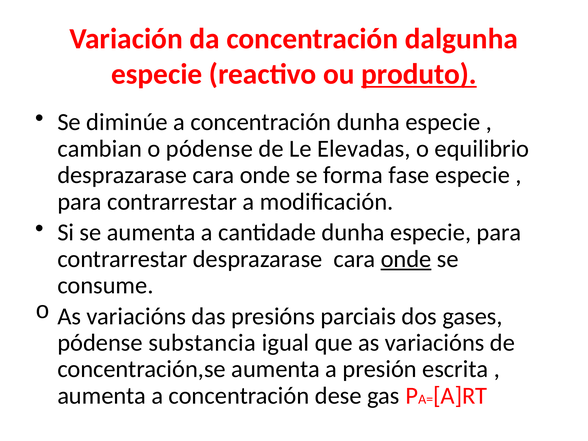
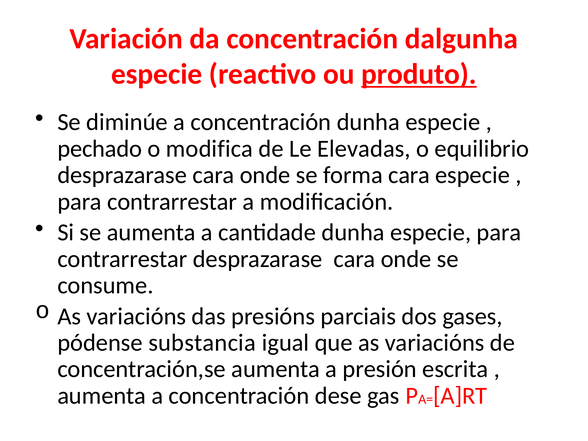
cambian: cambian -> pechado
o pódense: pódense -> modifica
forma fase: fase -> cara
onde at (406, 259) underline: present -> none
